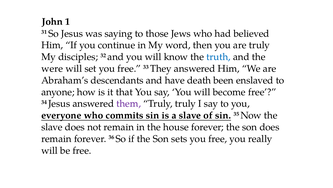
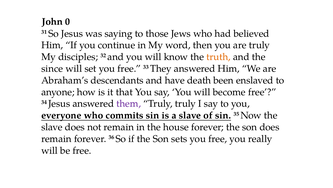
1: 1 -> 0
truth colour: blue -> orange
were: were -> since
